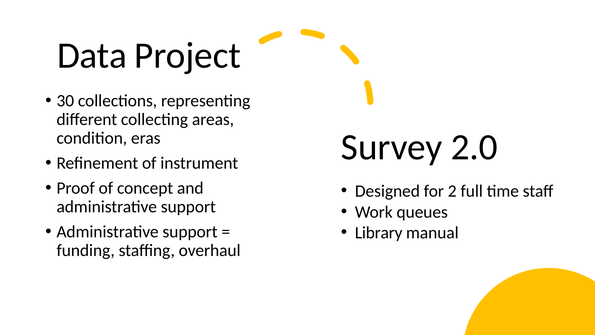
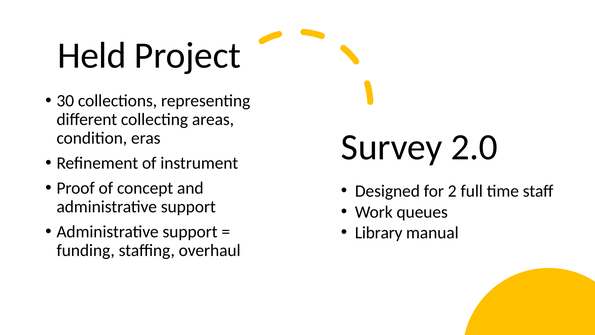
Data: Data -> Held
